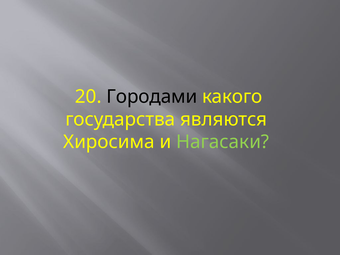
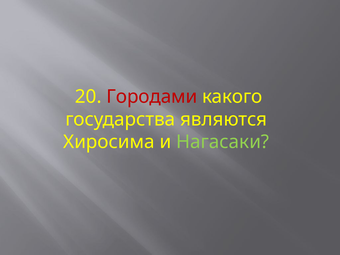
Городами colour: black -> red
